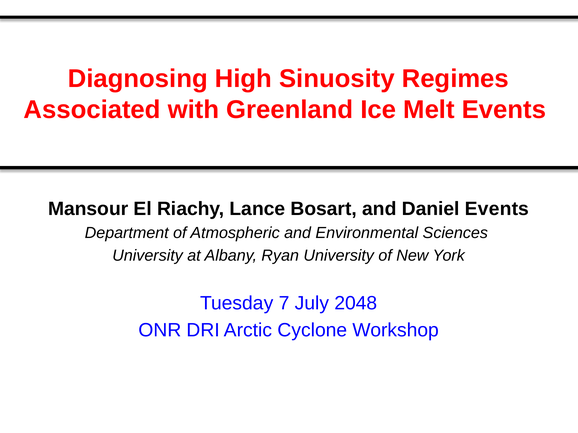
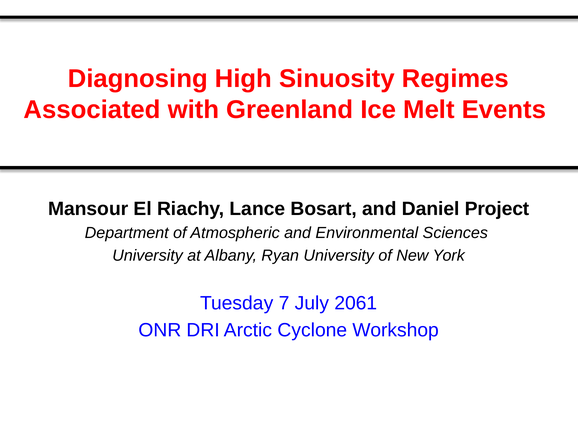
Daniel Events: Events -> Project
2048: 2048 -> 2061
